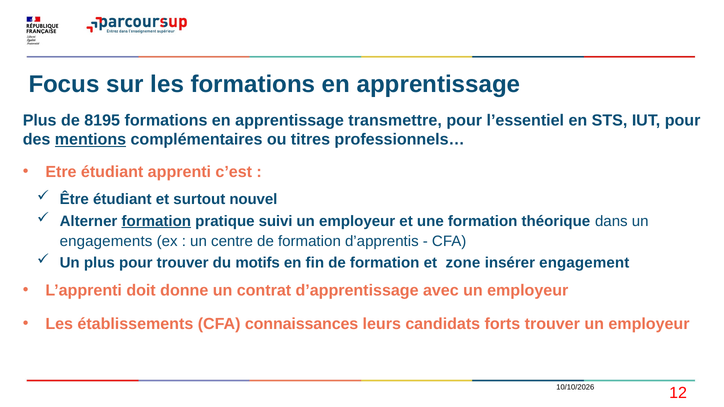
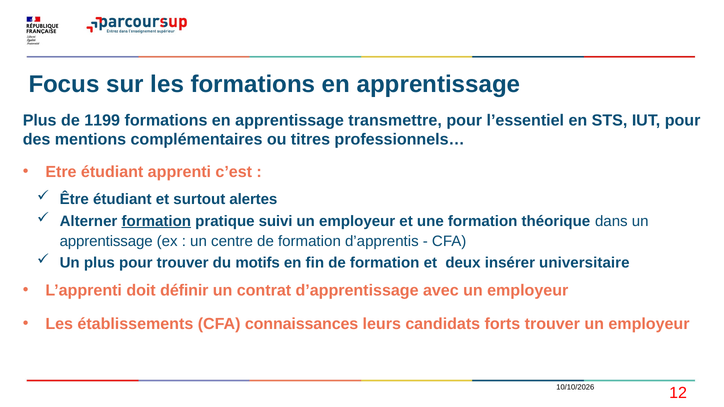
8195: 8195 -> 1199
mentions underline: present -> none
nouvel: nouvel -> alertes
engagements at (106, 241): engagements -> apprentissage
zone: zone -> deux
engagement: engagement -> universitaire
donne: donne -> définir
